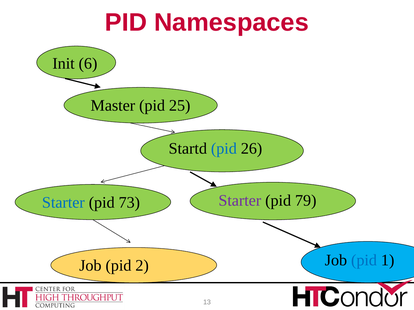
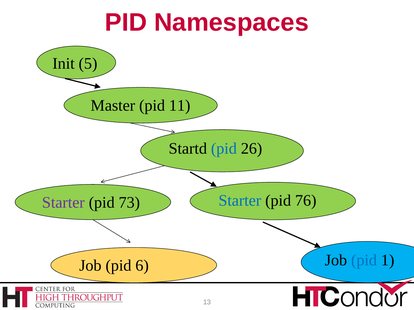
6: 6 -> 5
25: 25 -> 11
Starter at (240, 201) colour: purple -> blue
79: 79 -> 76
Starter at (63, 203) colour: blue -> purple
2: 2 -> 6
